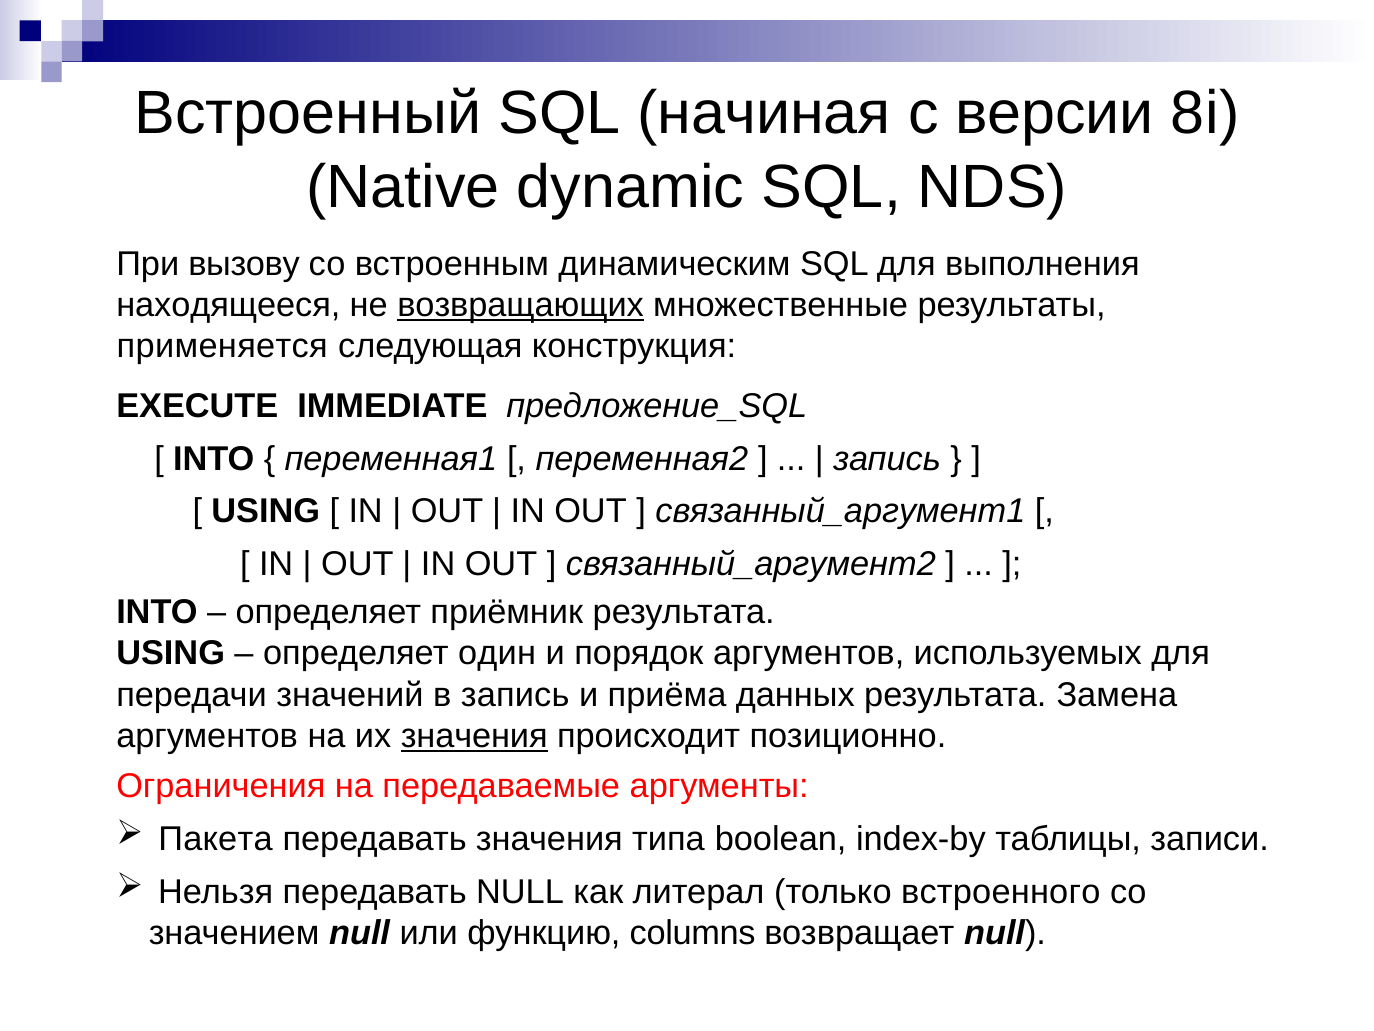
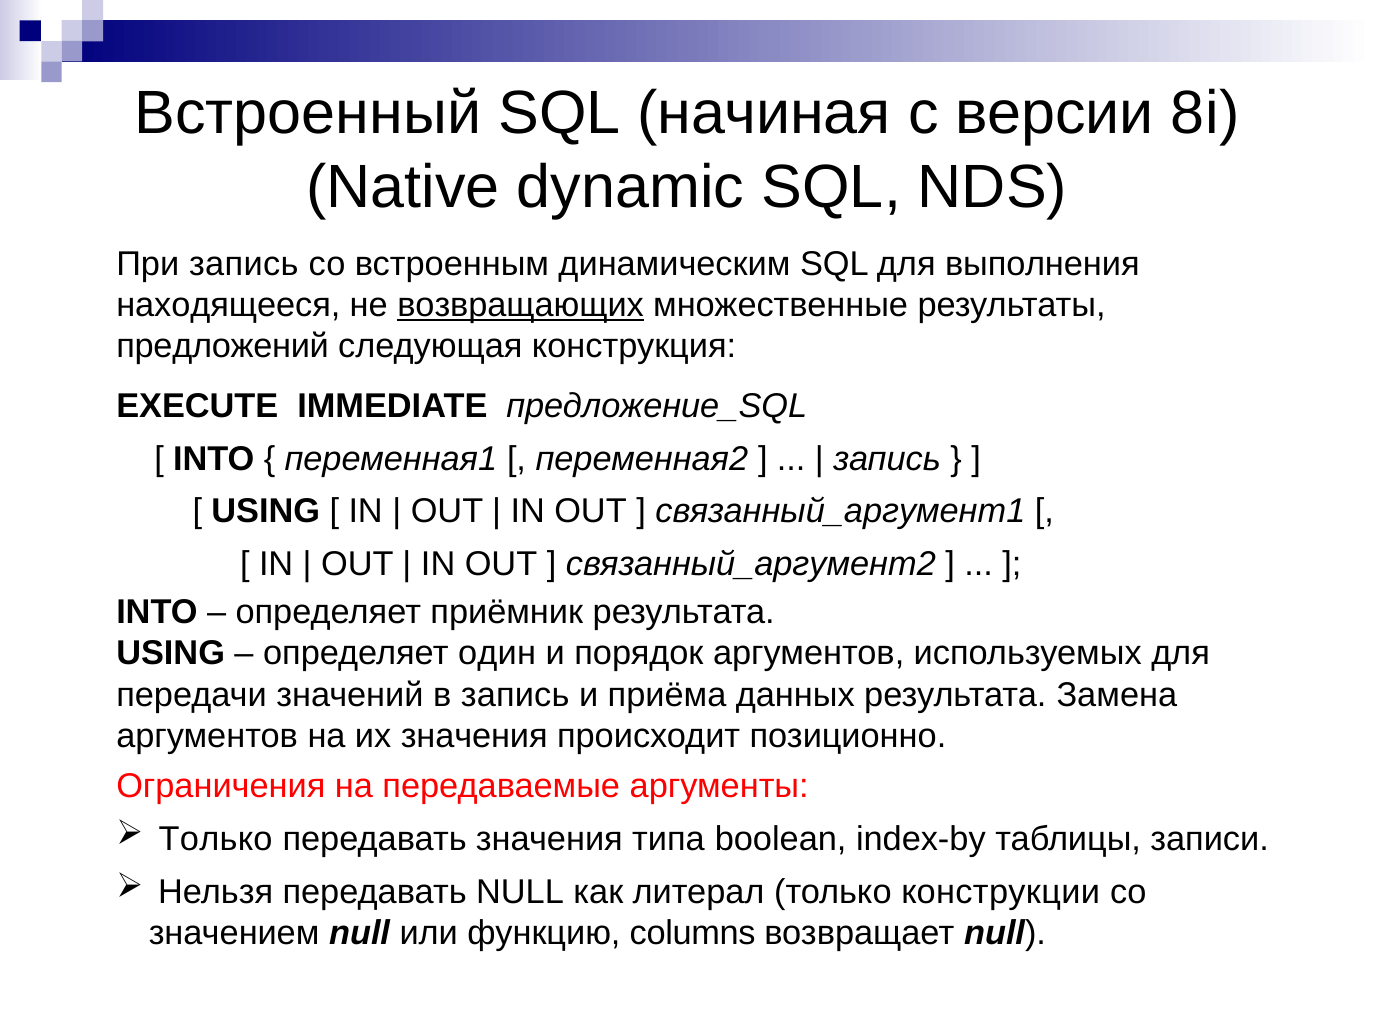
При вызову: вызову -> запись
применяется: применяется -> предложений
значения at (474, 736) underline: present -> none
Пакета at (215, 839): Пакета -> Только
встроенного: встроенного -> конструкции
